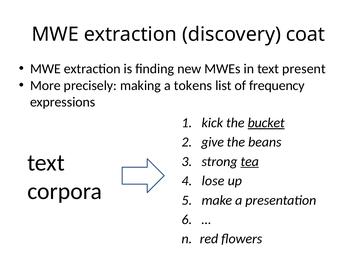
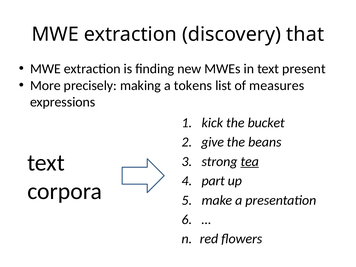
coat: coat -> that
frequency: frequency -> measures
bucket underline: present -> none
lose: lose -> part
